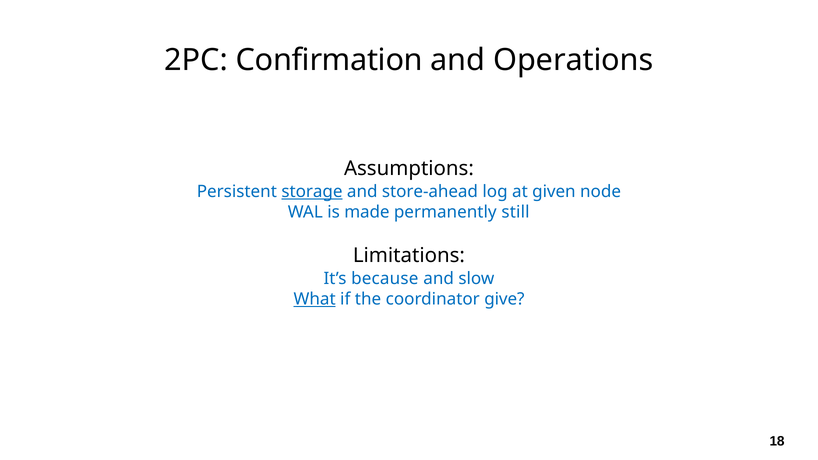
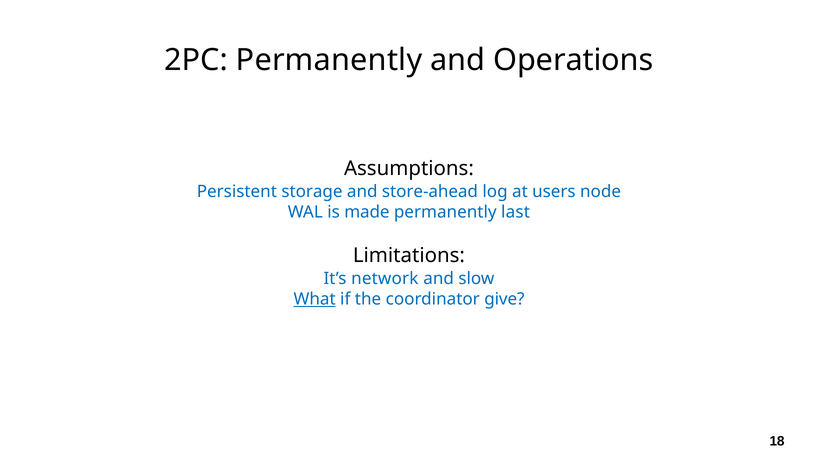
2PC Confirmation: Confirmation -> Permanently
storage underline: present -> none
given: given -> users
still: still -> last
because: because -> network
